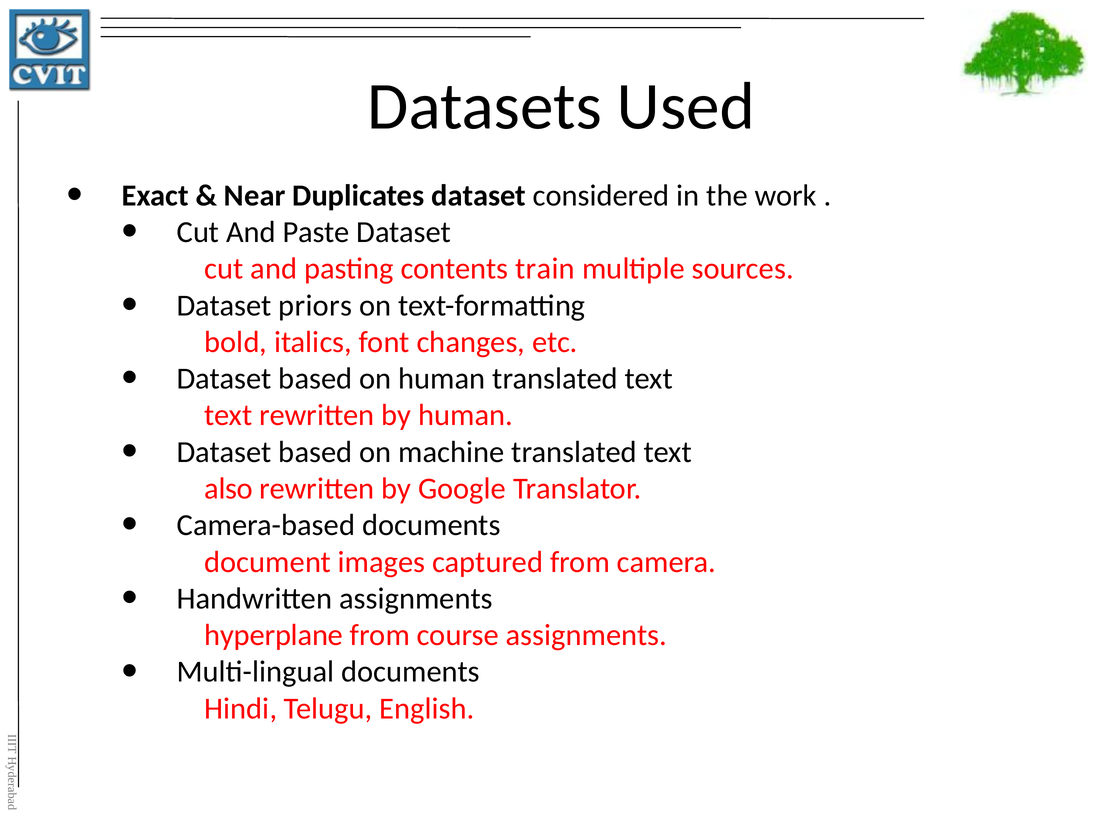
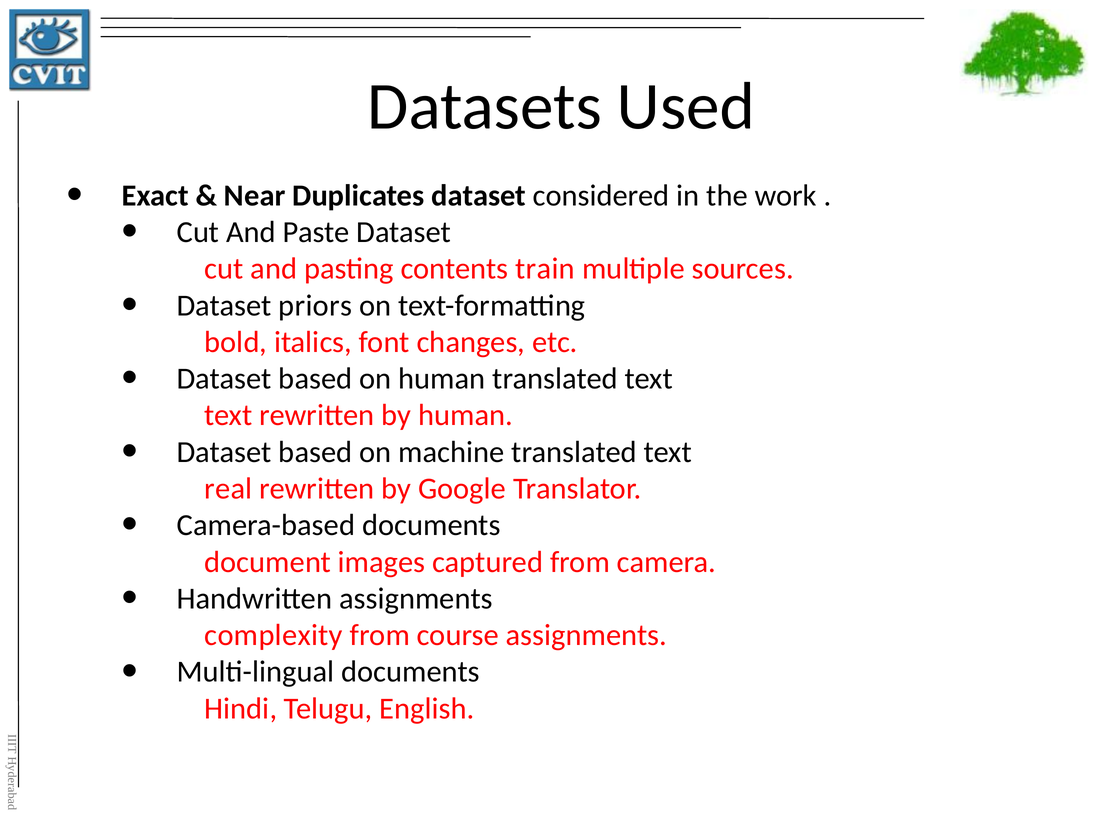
also: also -> real
hyperplane: hyperplane -> complexity
